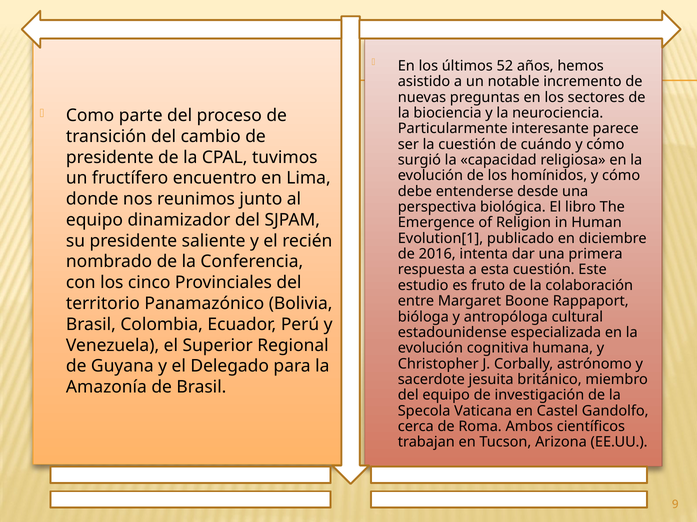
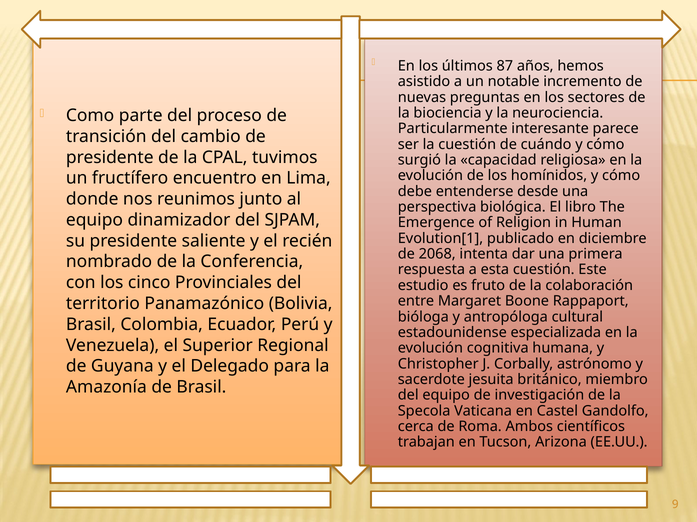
52: 52 -> 87
2016: 2016 -> 2068
